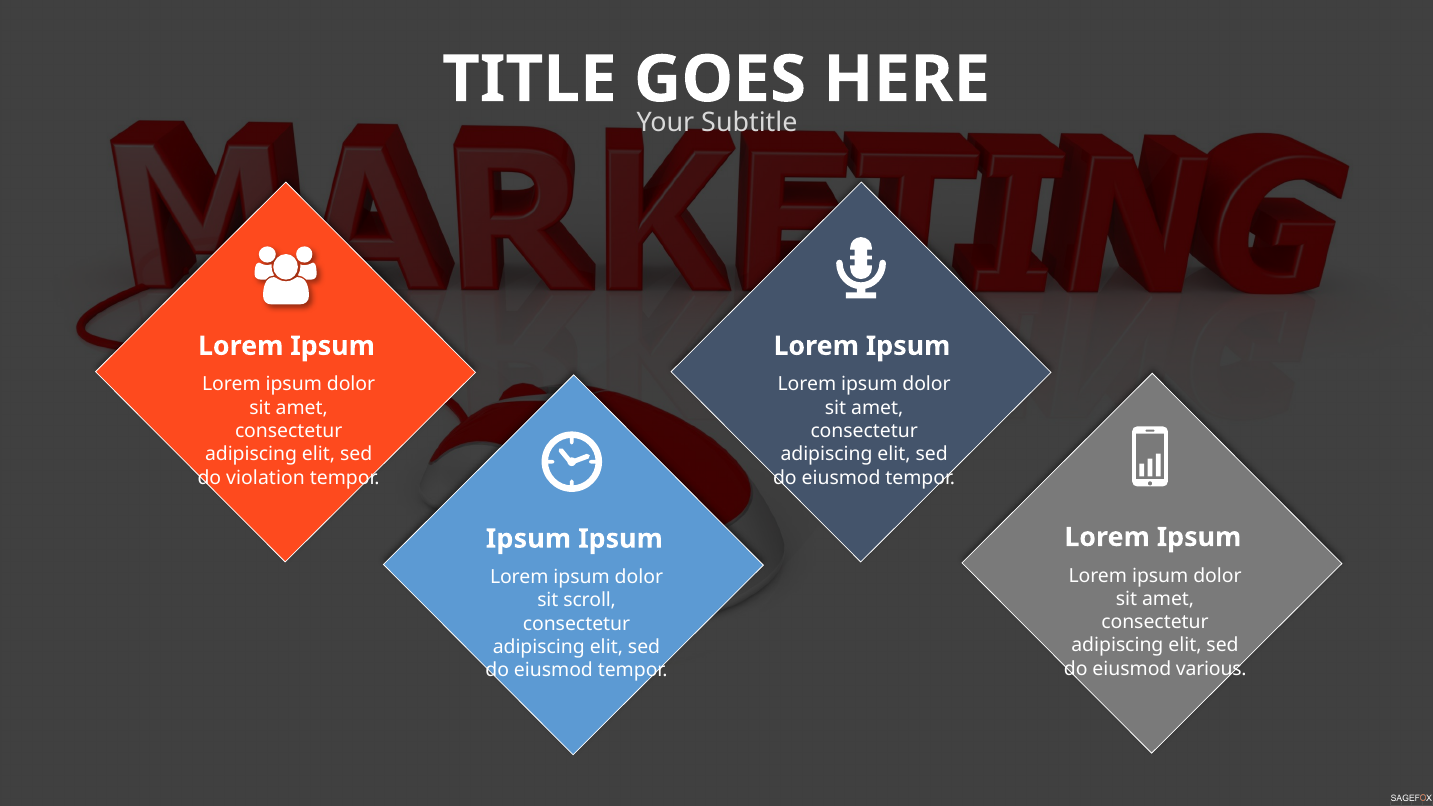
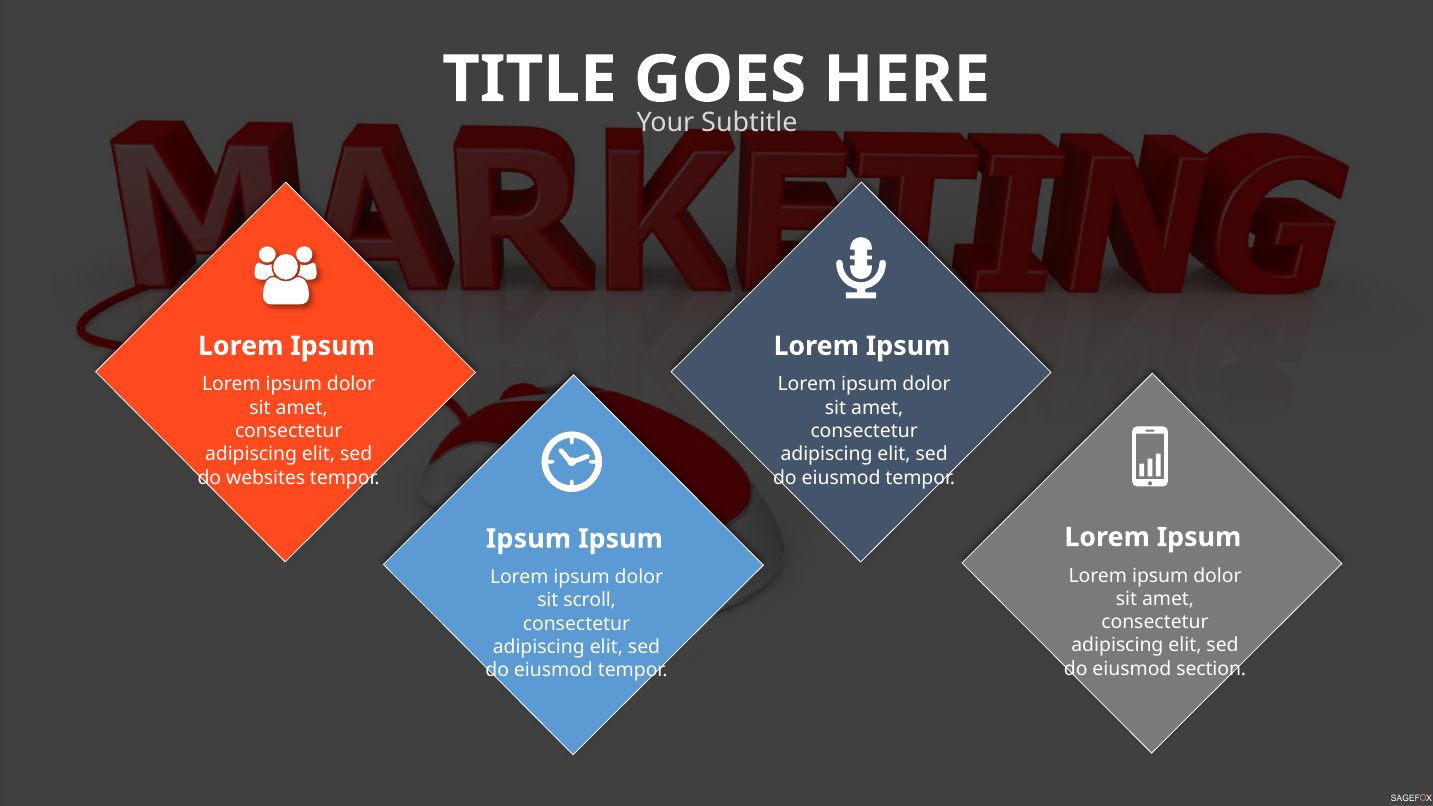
violation: violation -> websites
various: various -> section
